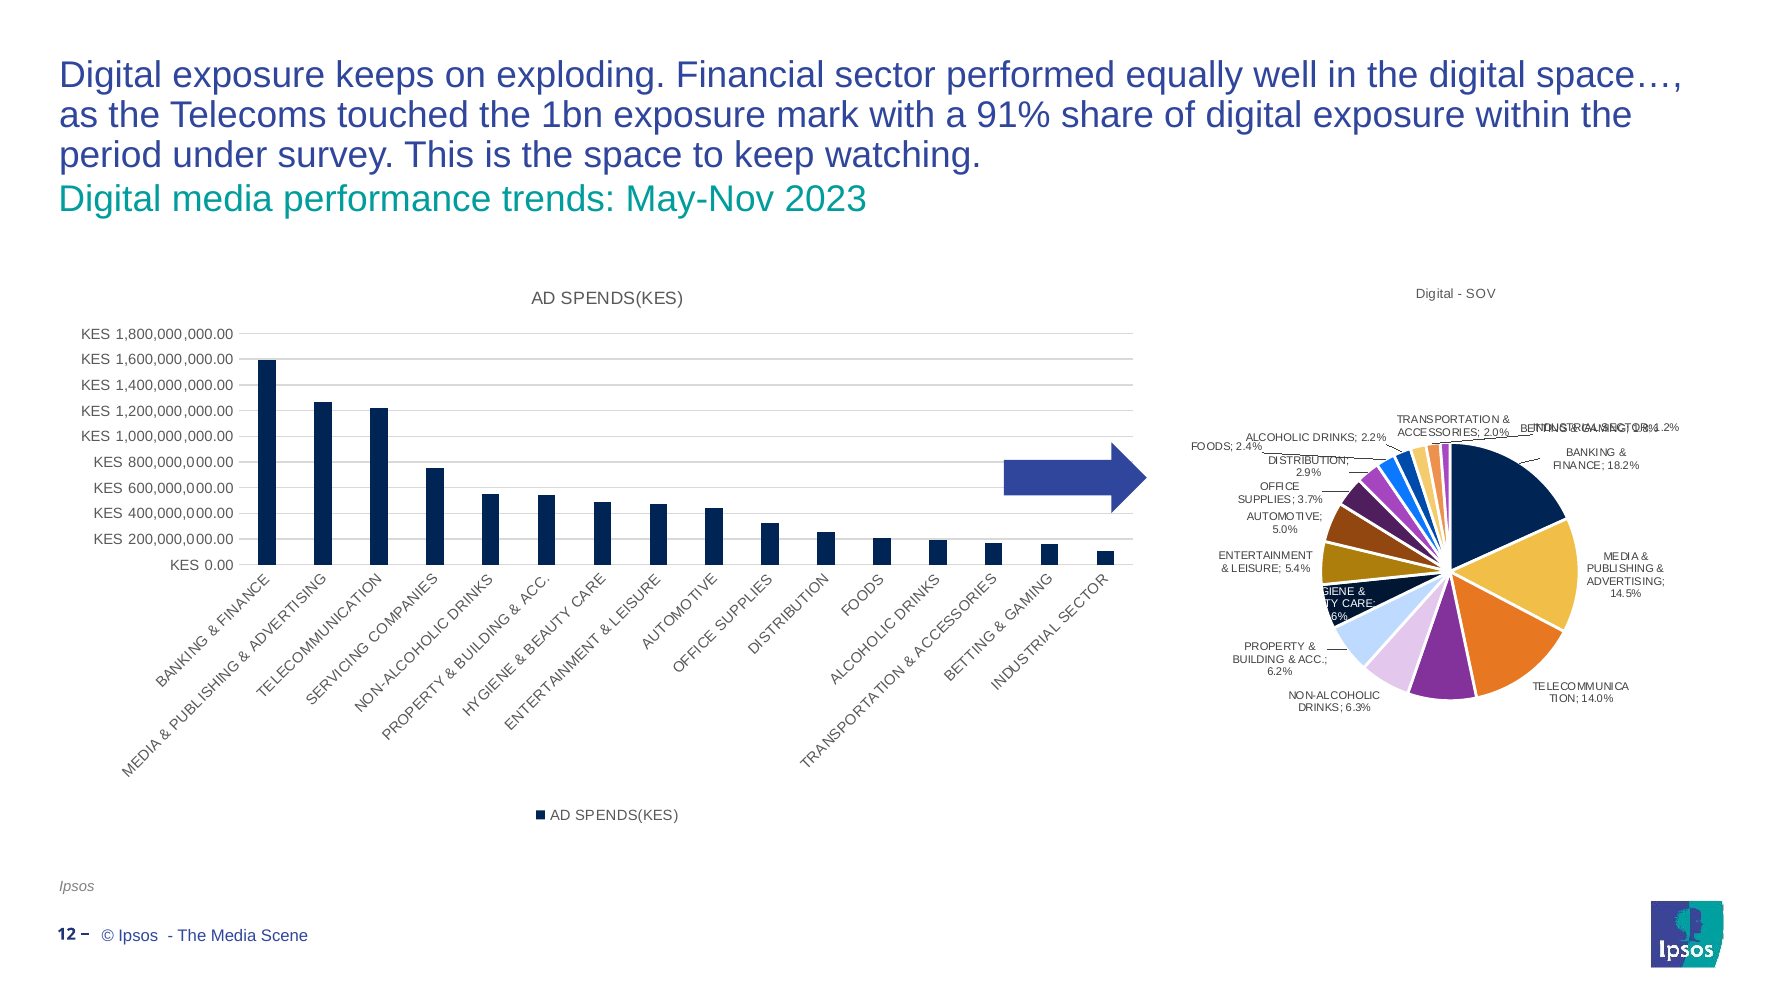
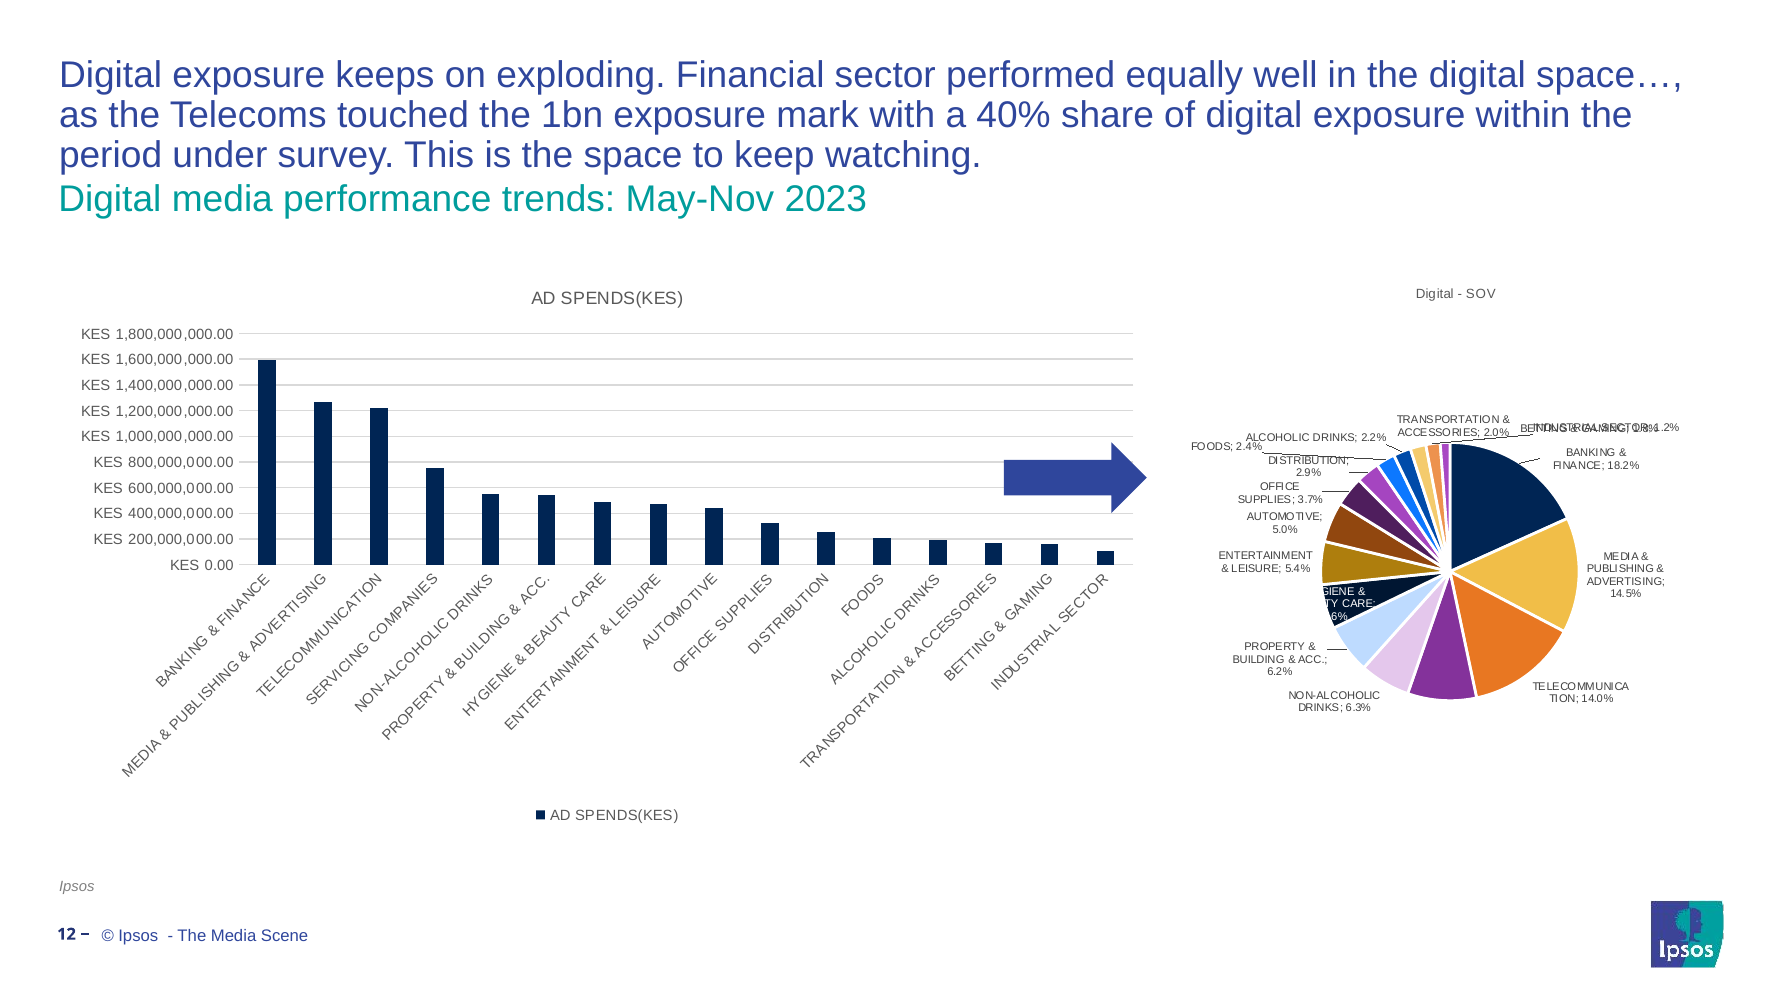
91%: 91% -> 40%
